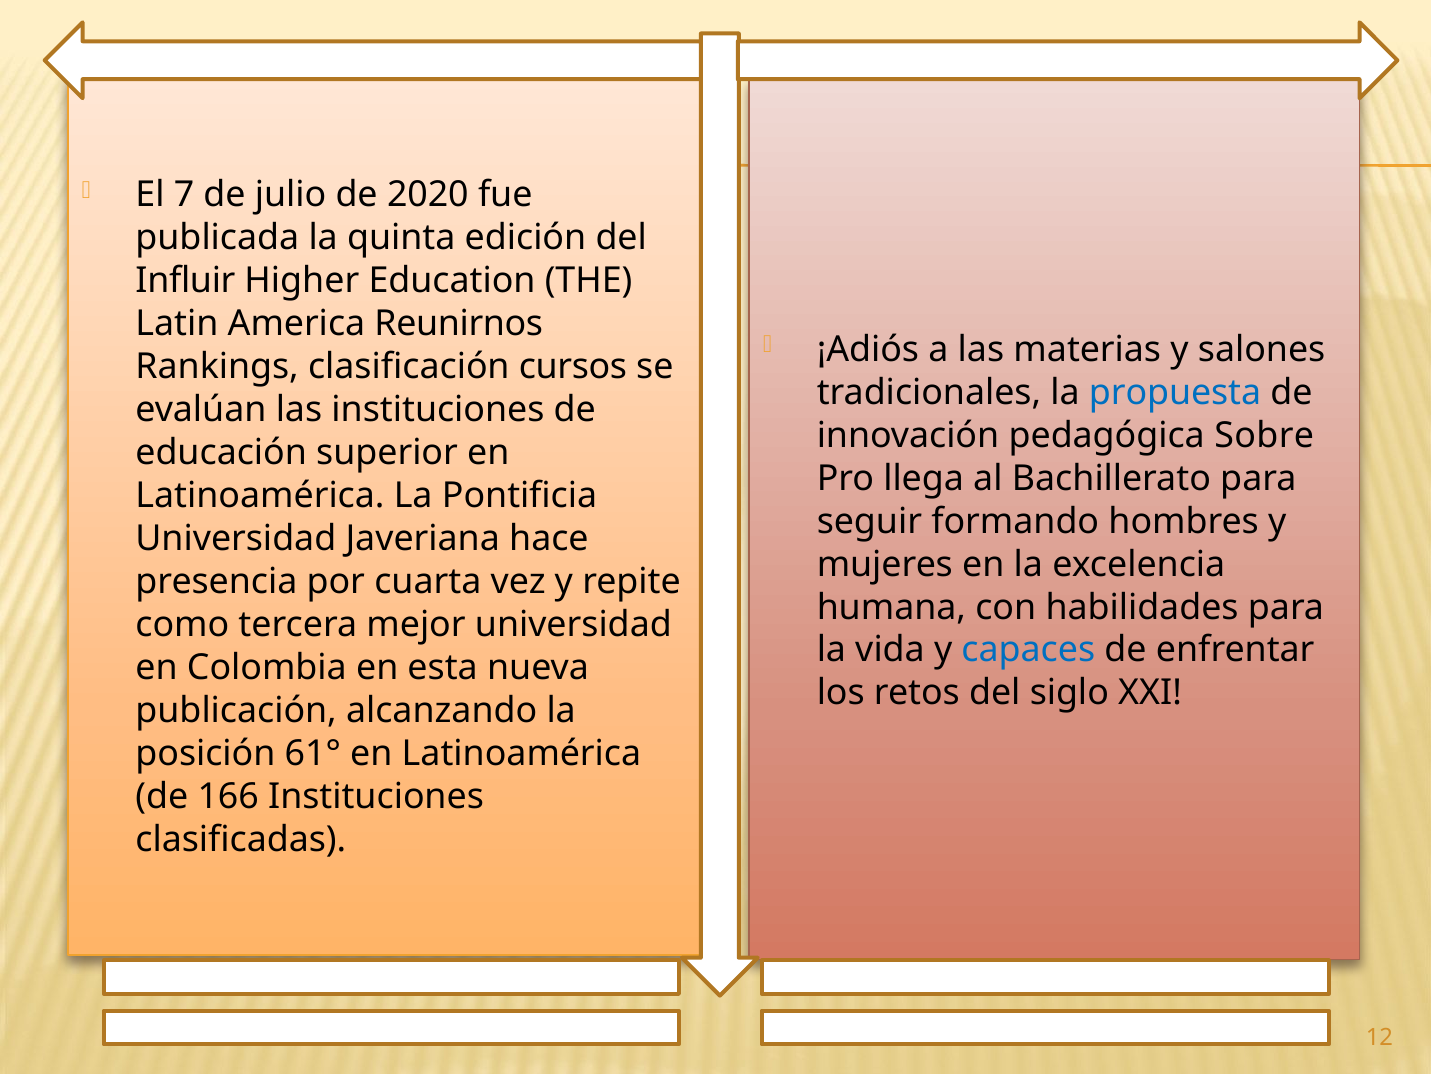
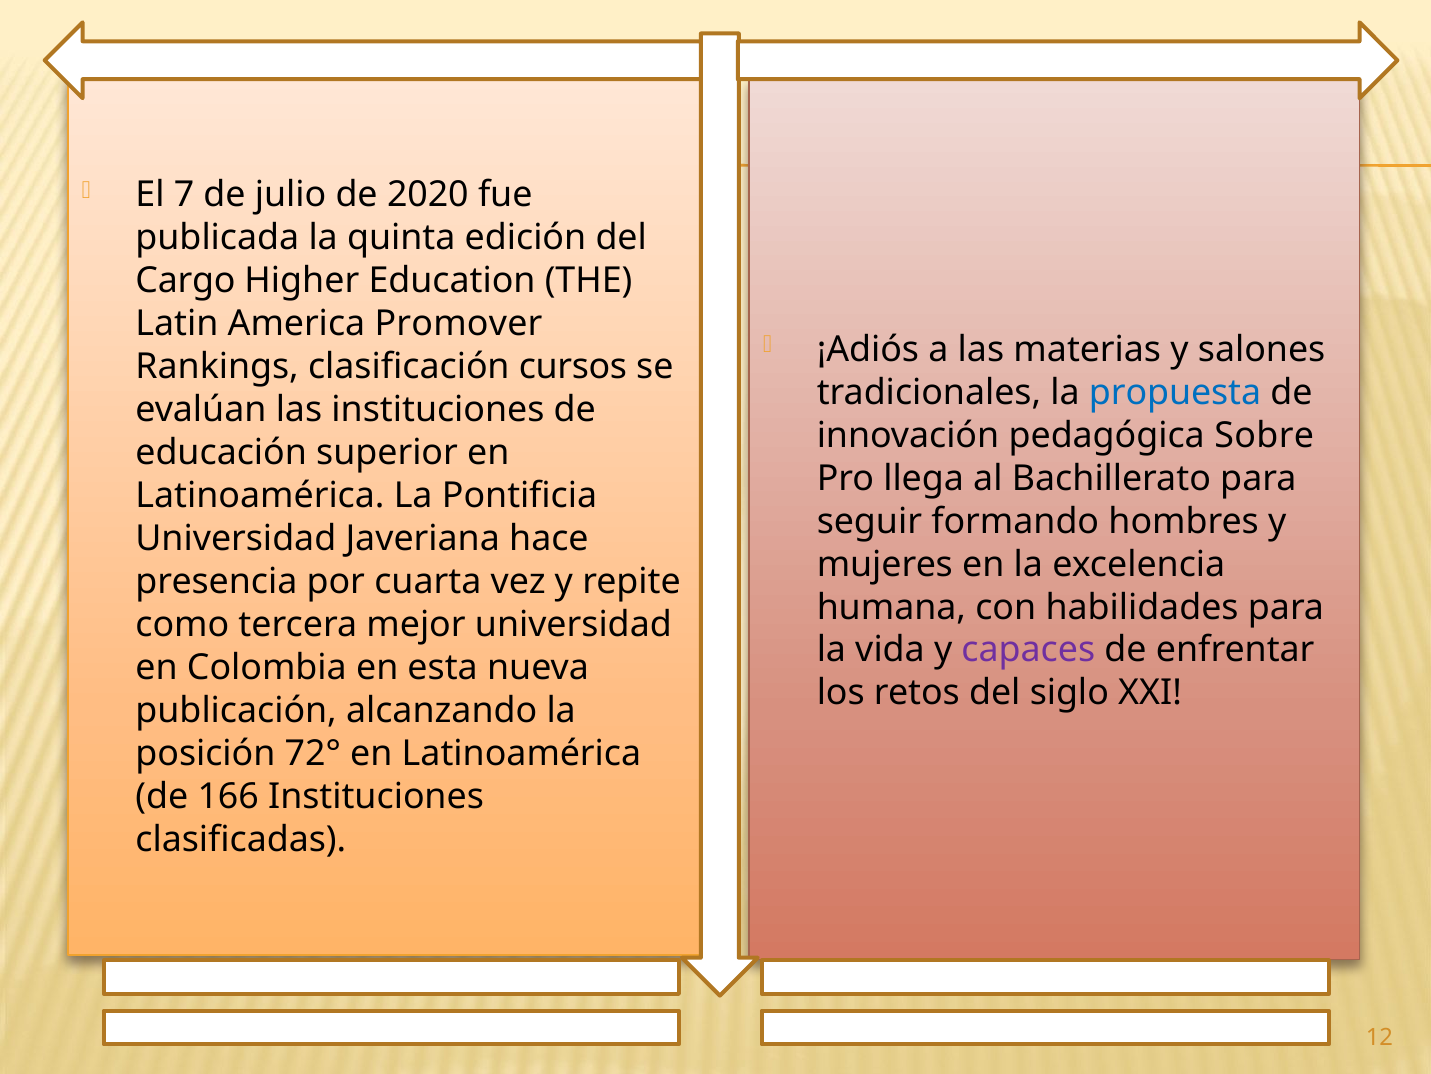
Influir: Influir -> Cargo
Reunirnos: Reunirnos -> Promover
capaces colour: blue -> purple
61°: 61° -> 72°
